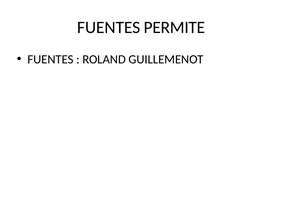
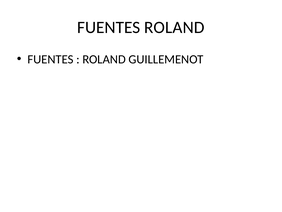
FUENTES PERMITE: PERMITE -> ROLAND
